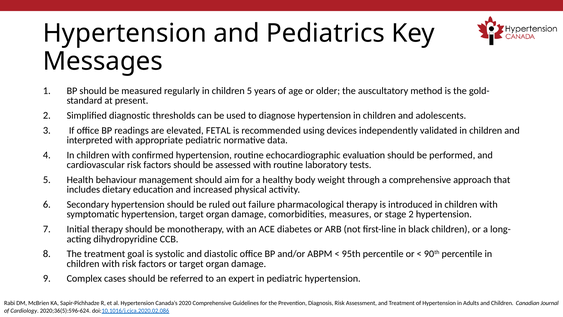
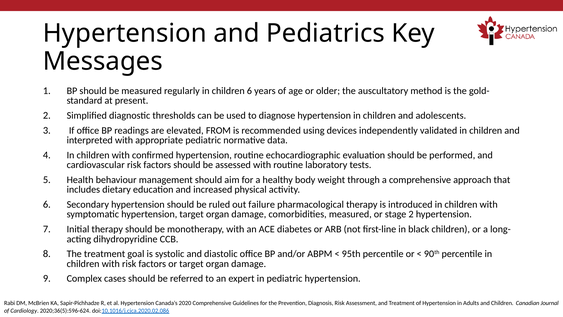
children 5: 5 -> 6
FETAL: FETAL -> FROM
comorbidities measures: measures -> measured
